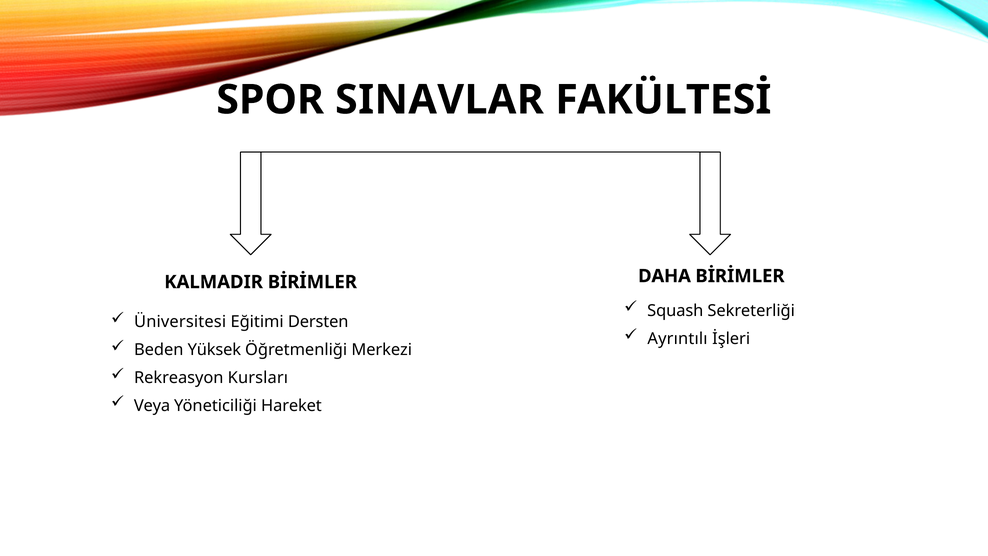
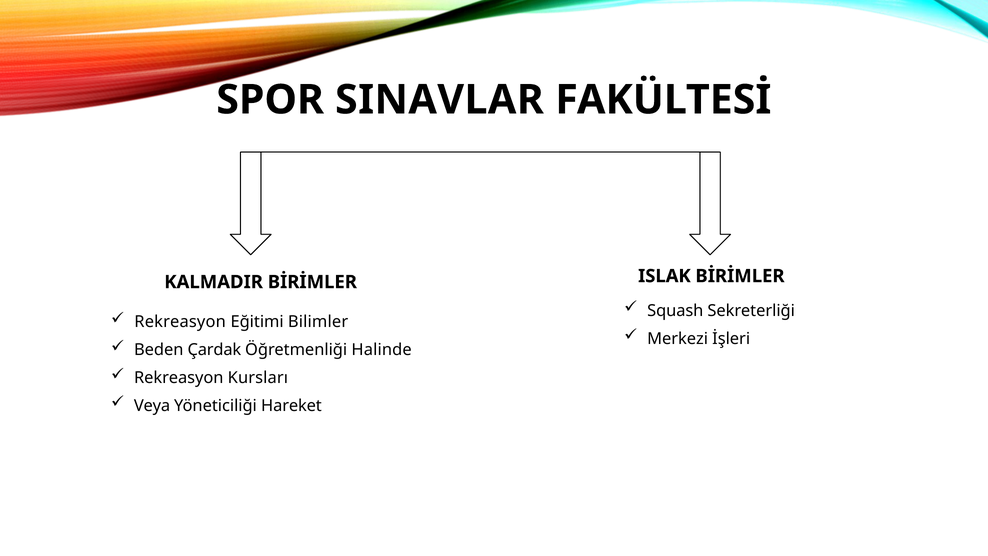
DAHA: DAHA -> ISLAK
Üniversitesi at (180, 322): Üniversitesi -> Rekreasyon
Dersten: Dersten -> Bilimler
Ayrıntılı: Ayrıntılı -> Merkezi
Yüksek: Yüksek -> Çardak
Merkezi: Merkezi -> Halinde
